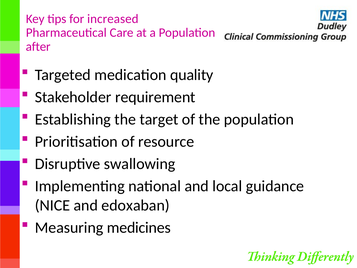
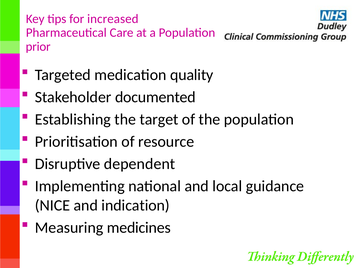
after: after -> prior
requirement: requirement -> documented
swallowing: swallowing -> dependent
edoxaban: edoxaban -> indication
